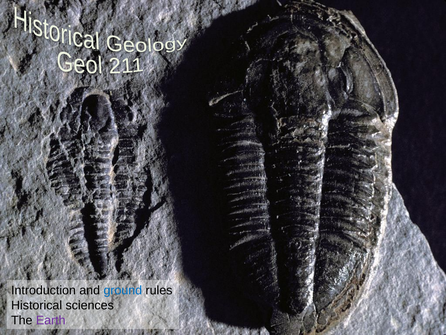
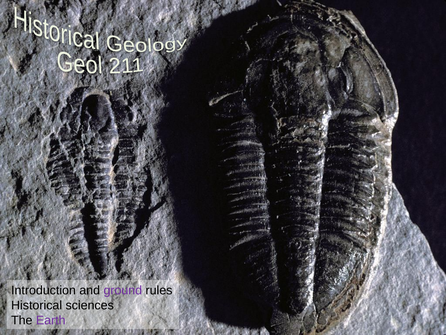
ground colour: blue -> purple
